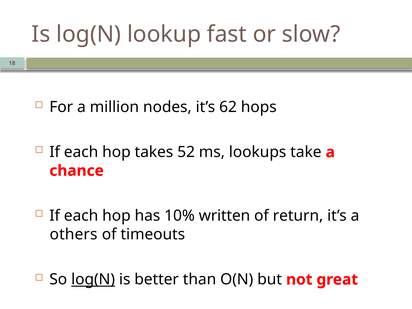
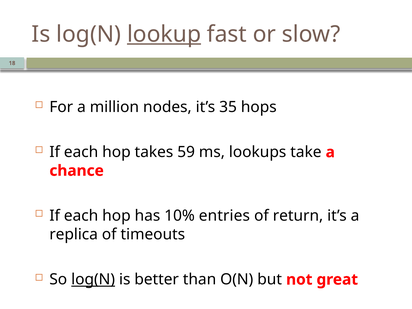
lookup underline: none -> present
62: 62 -> 35
52: 52 -> 59
written: written -> entries
others: others -> replica
